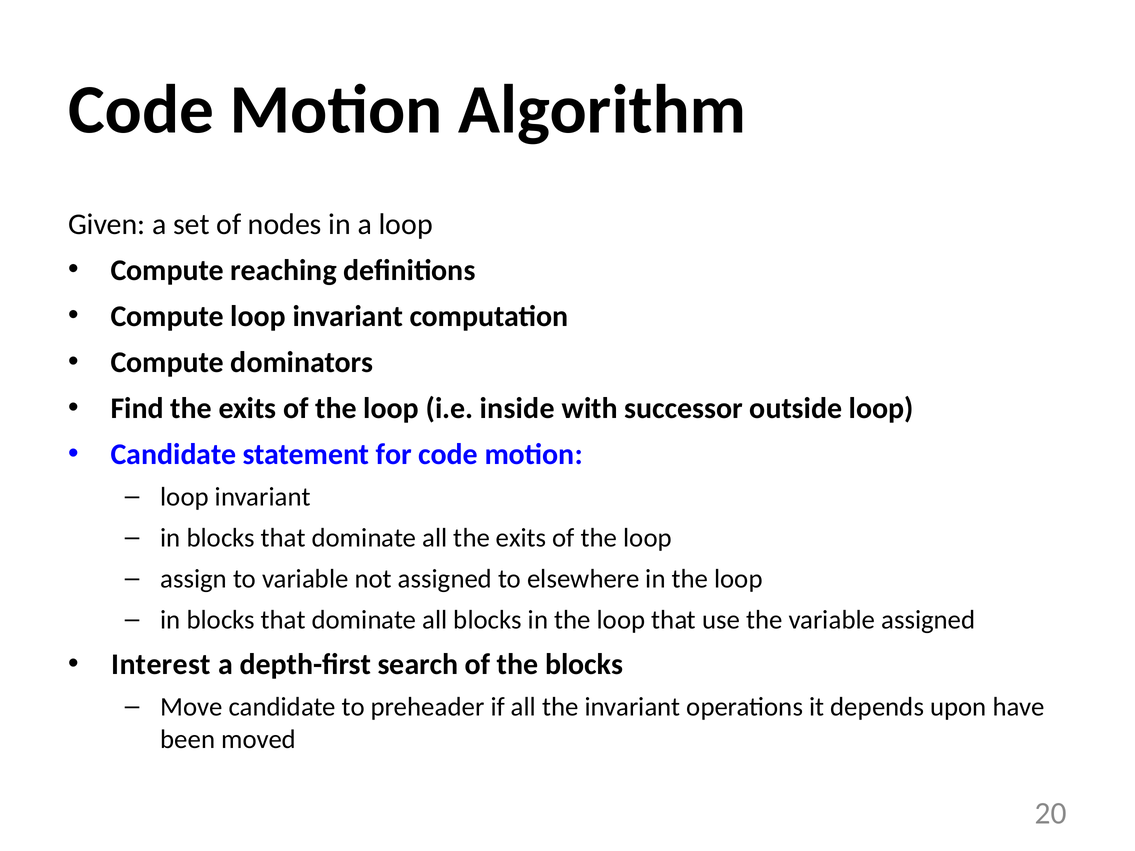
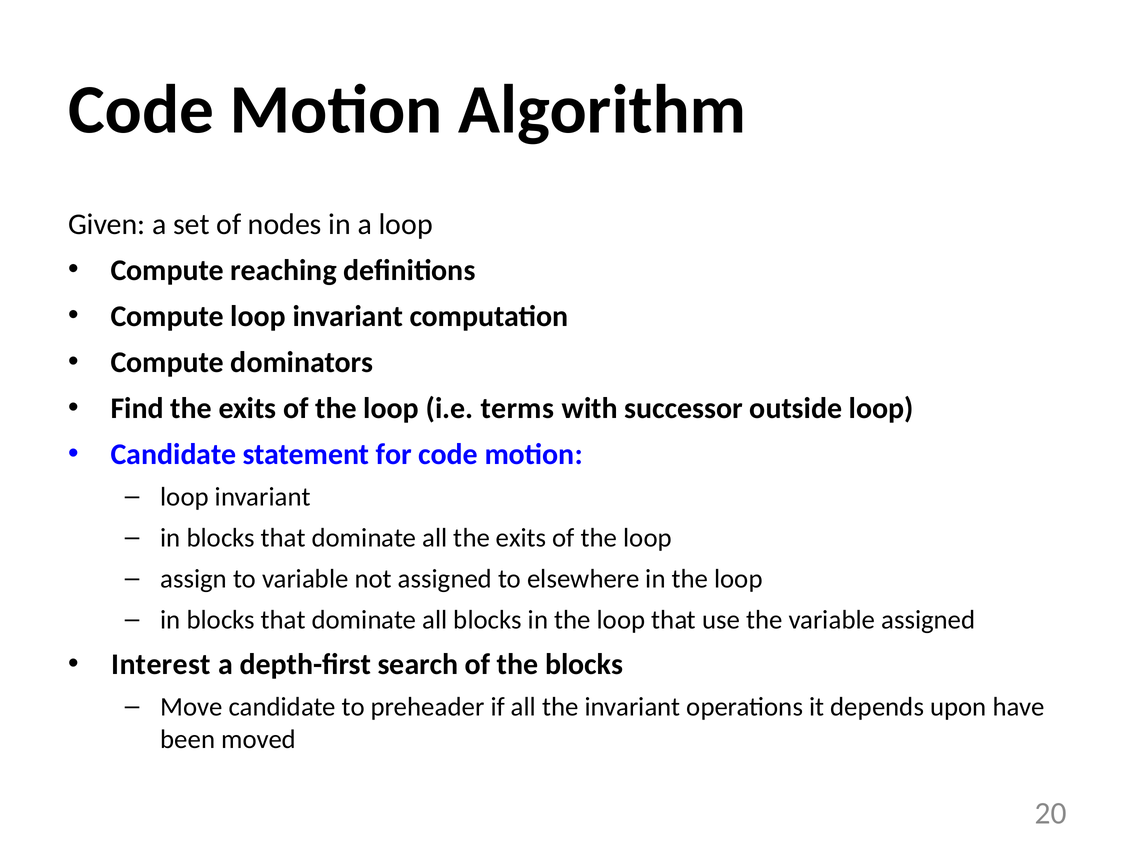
inside: inside -> terms
